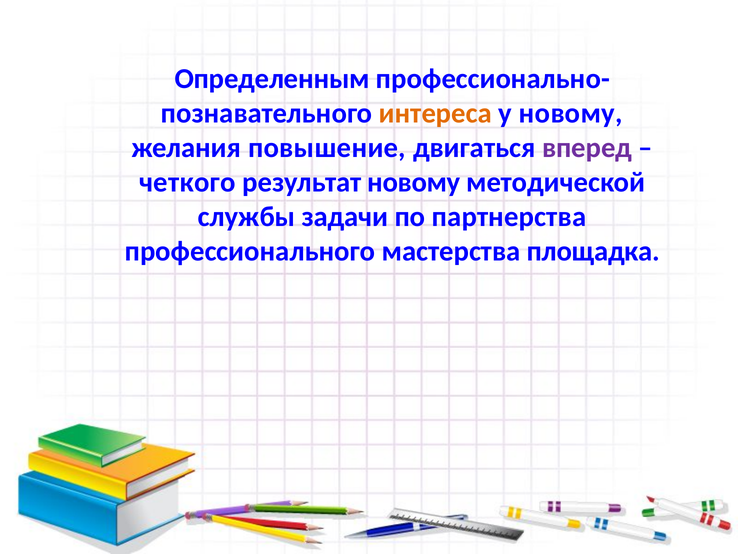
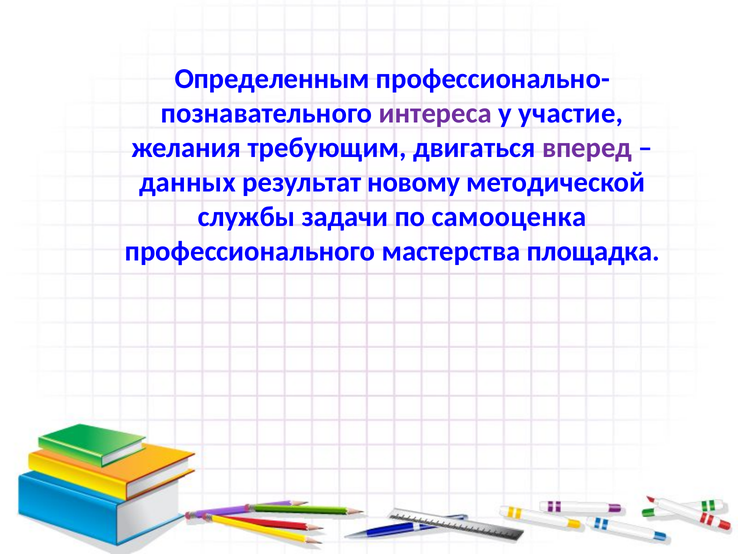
интереса colour: orange -> purple
у новому: новому -> участие
повышение: повышение -> требующим
четкого: четкого -> данных
партнерства: партнерства -> самооценка
